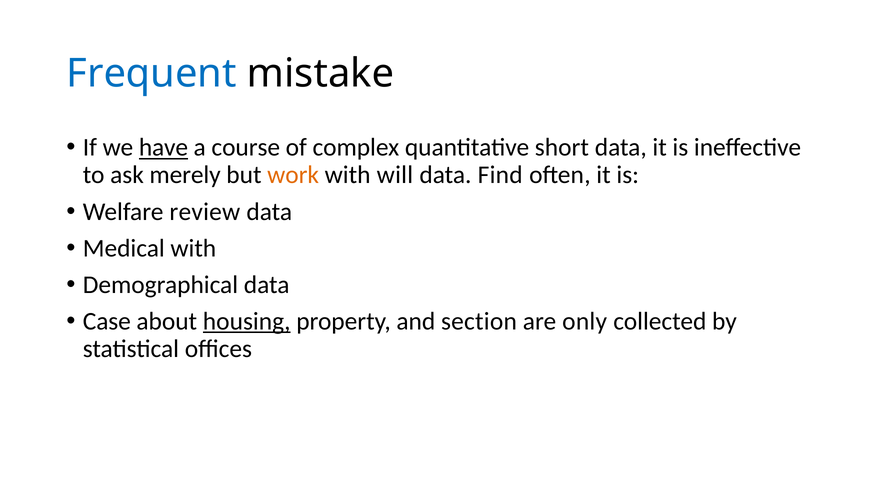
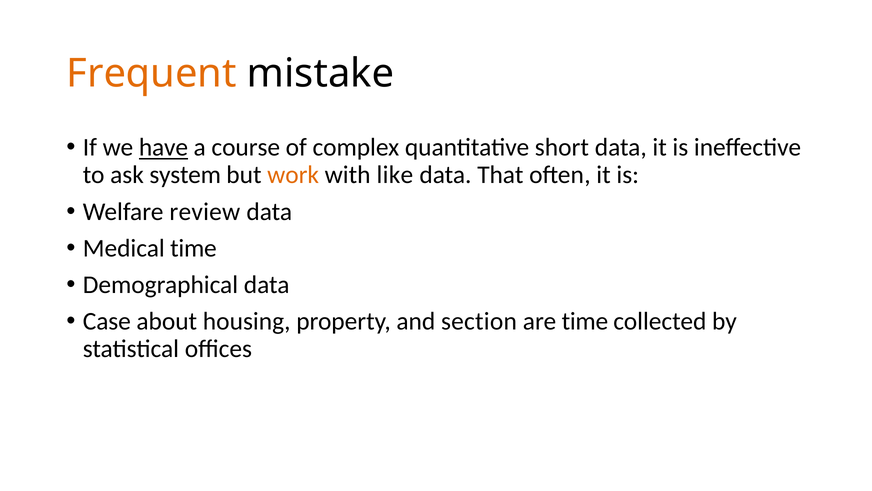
Frequent colour: blue -> orange
merely: merely -> system
will: will -> like
Find: Find -> That
Medical with: with -> time
housing underline: present -> none
are only: only -> time
